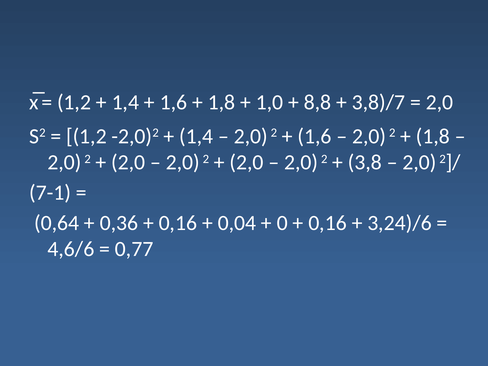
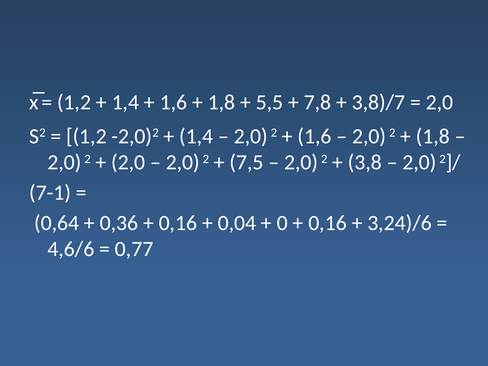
1,0: 1,0 -> 5,5
8,8: 8,8 -> 7,8
2,0 at (247, 162): 2,0 -> 7,5
